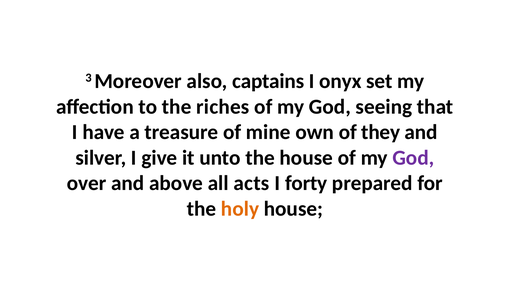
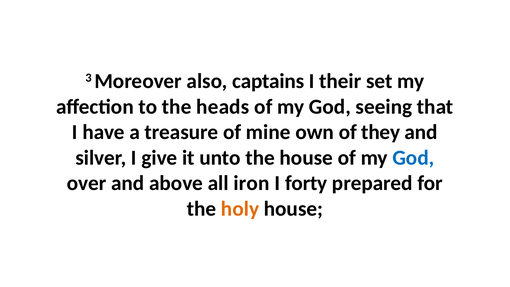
onyx: onyx -> their
riches: riches -> heads
God at (413, 158) colour: purple -> blue
acts: acts -> iron
